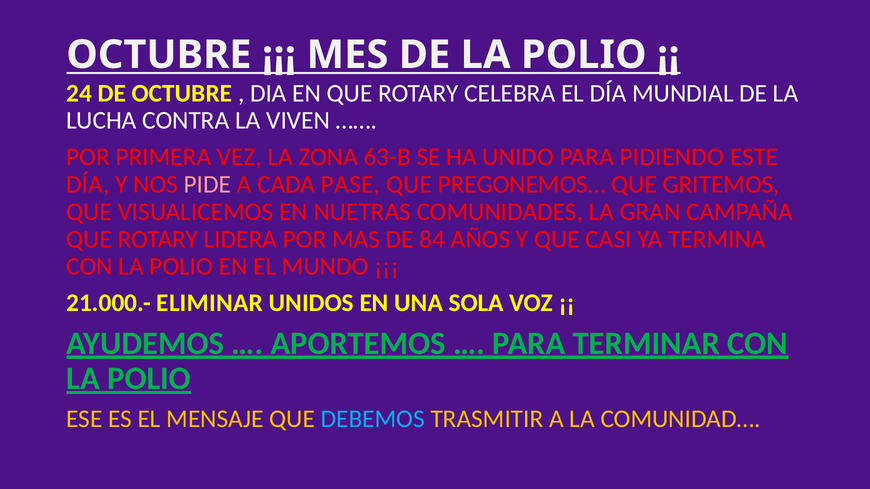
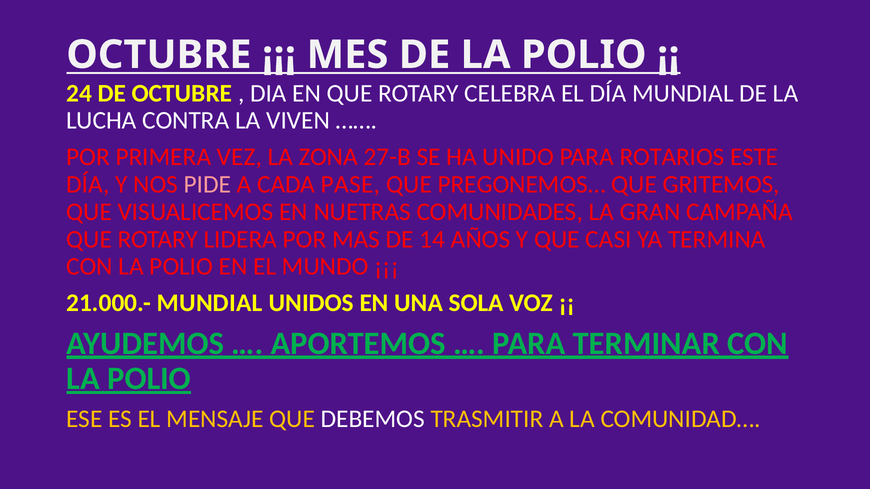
63-B: 63-B -> 27-B
PIDIENDO: PIDIENDO -> ROTARIOS
84: 84 -> 14
21.000.- ELIMINAR: ELIMINAR -> MUNDIAL
DEBEMOS colour: light blue -> white
